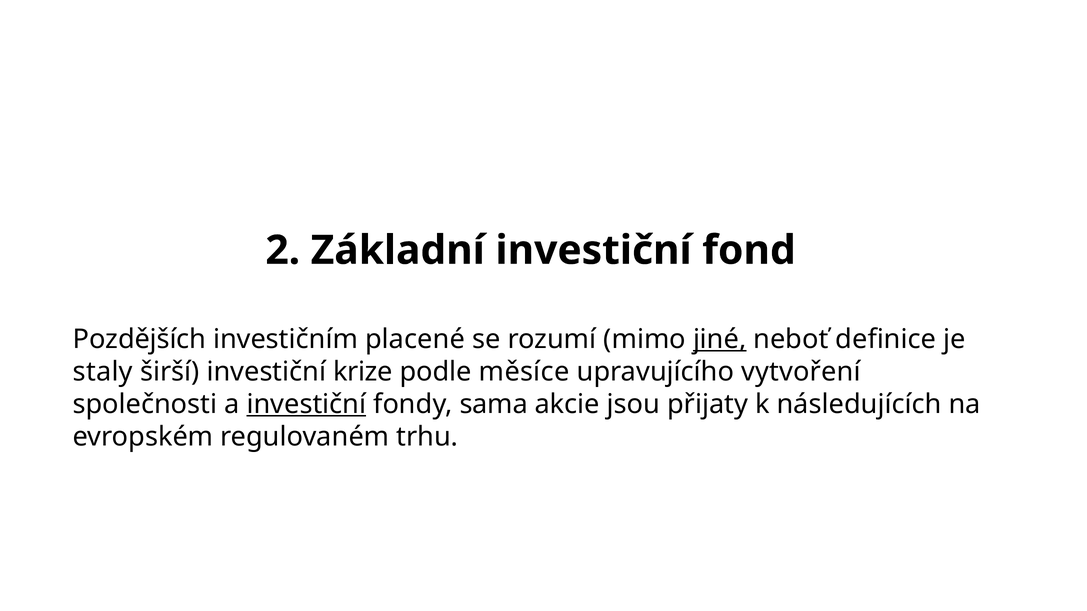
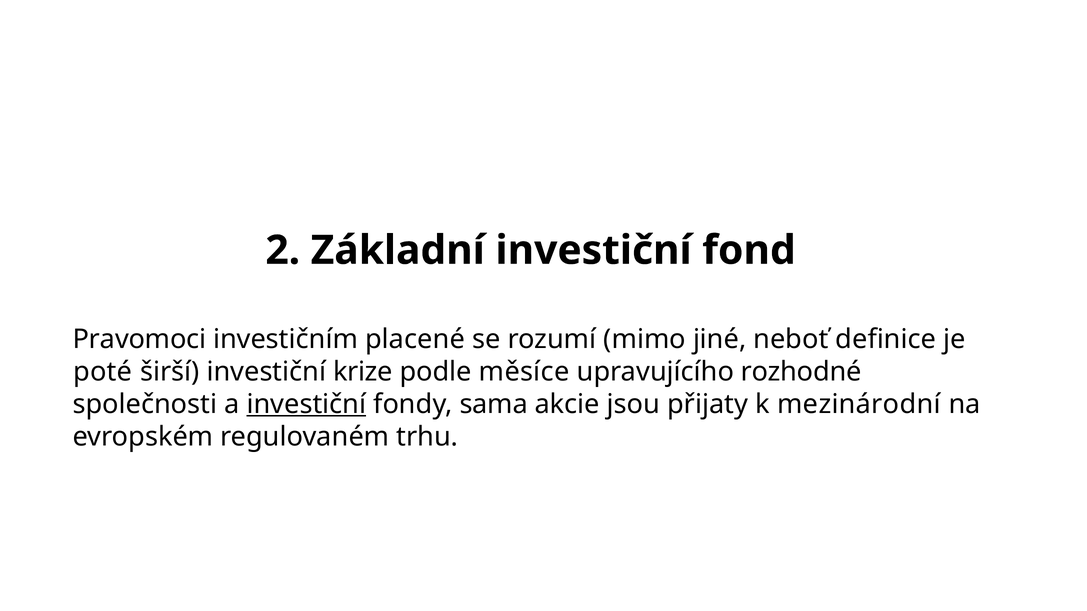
Pozdějších: Pozdějších -> Pravomoci
jiné underline: present -> none
staly: staly -> poté
vytvoření: vytvoření -> rozhodné
následujících: následujících -> mezinárodní
